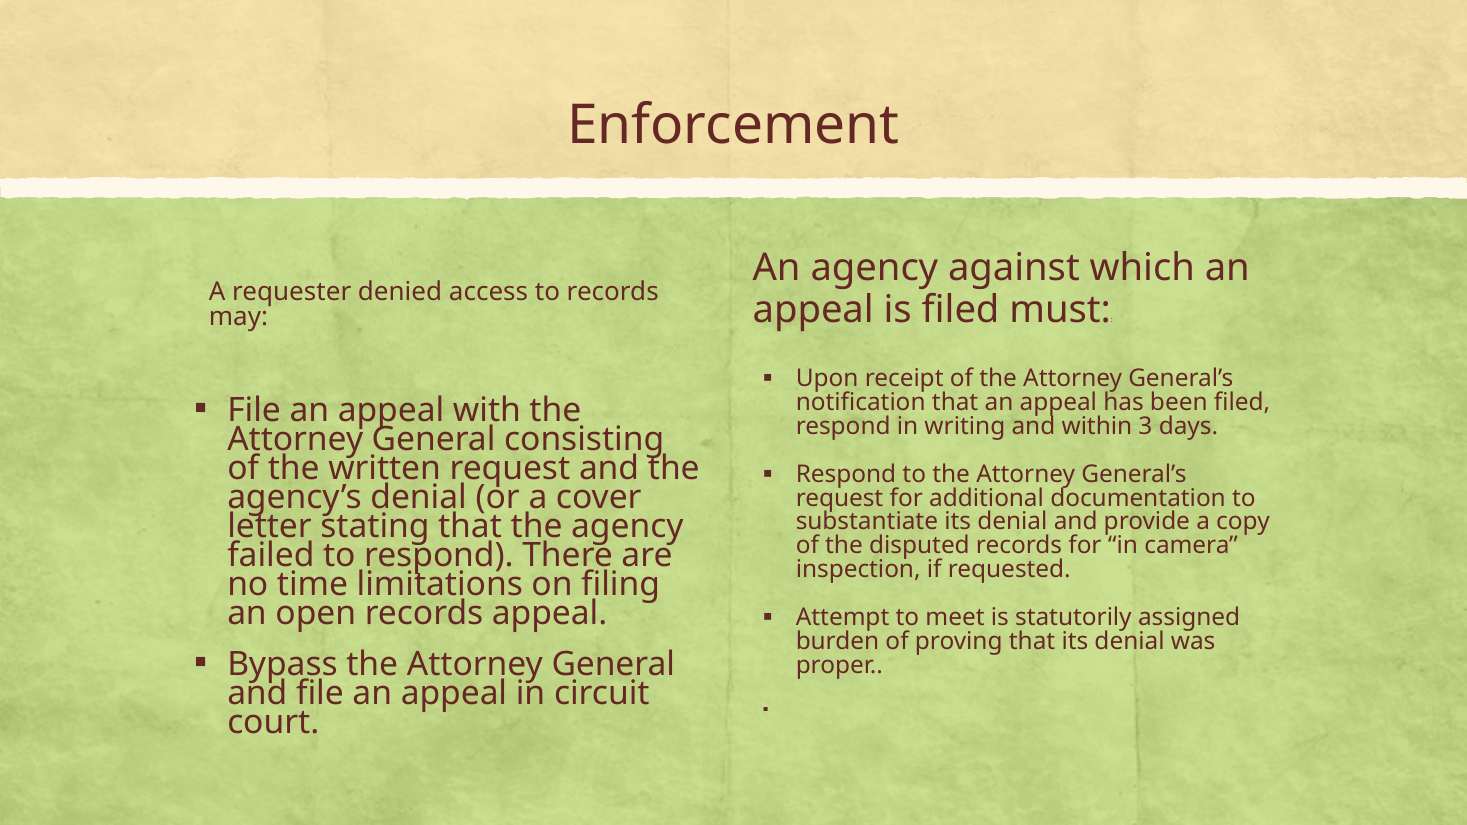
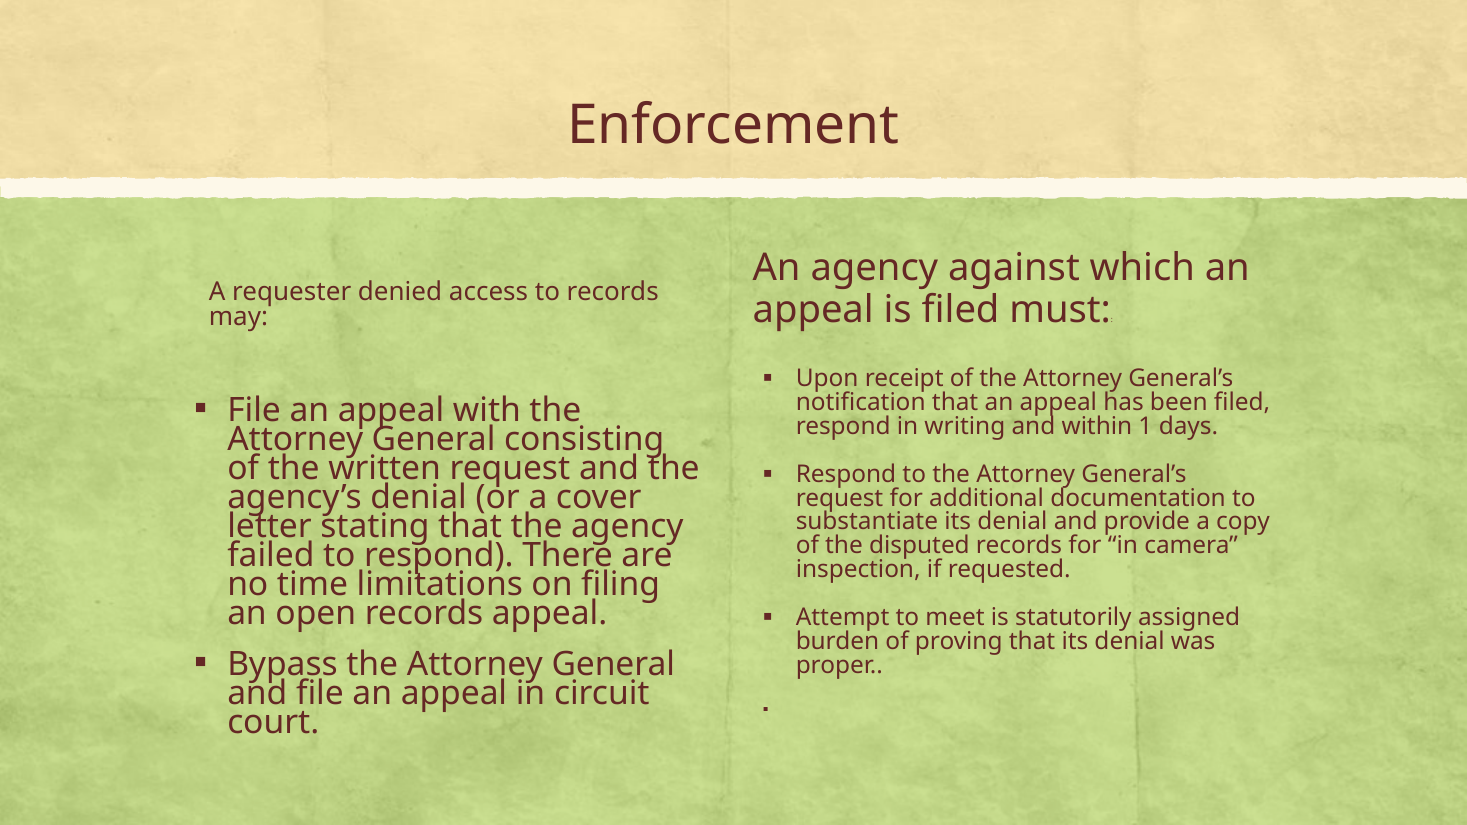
3: 3 -> 1
